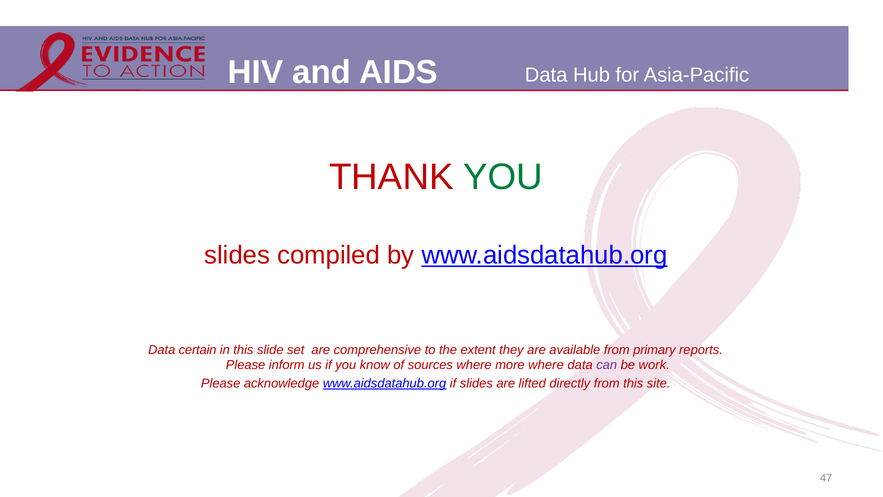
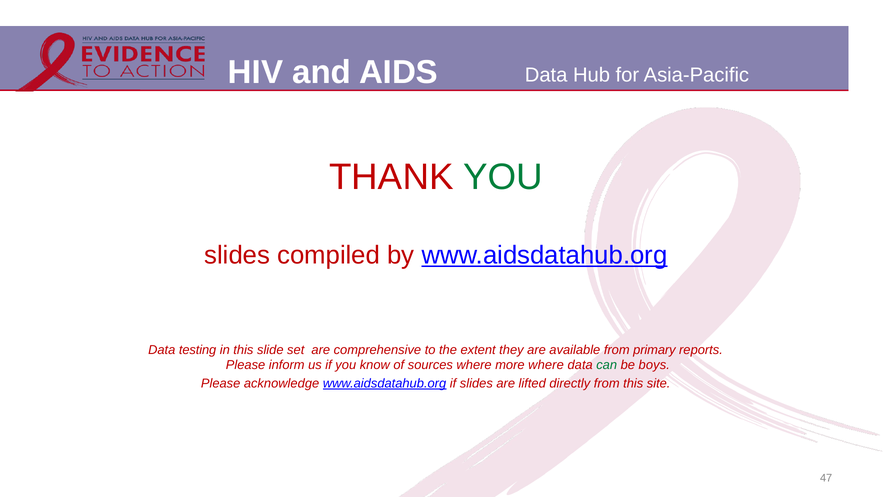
certain: certain -> testing
can colour: purple -> green
work: work -> boys
